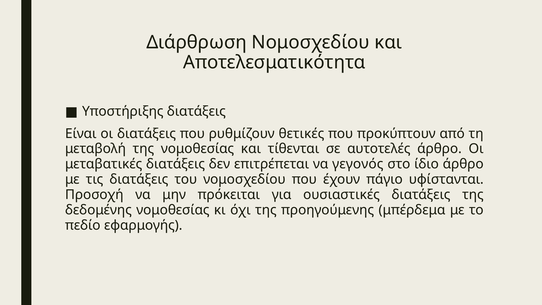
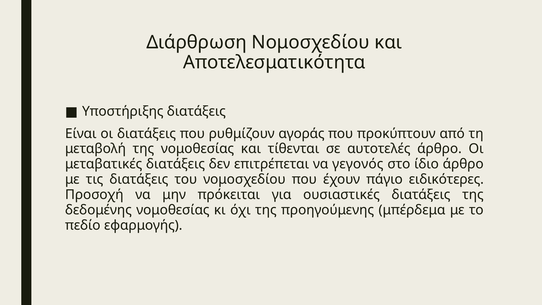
θετικές: θετικές -> αγοράς
υφίστανται: υφίστανται -> ειδικότερες
